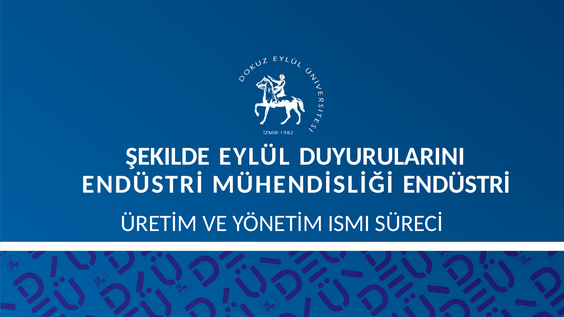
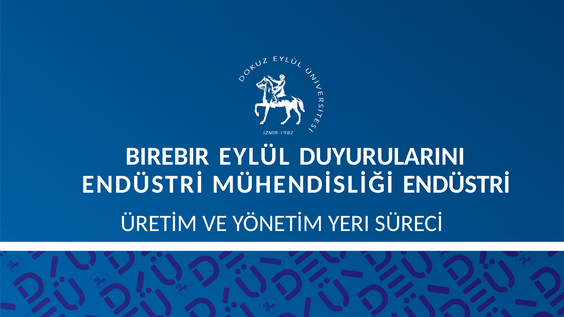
ŞEKILDE: ŞEKILDE -> BIREBIR
ISMI: ISMI -> YERI
